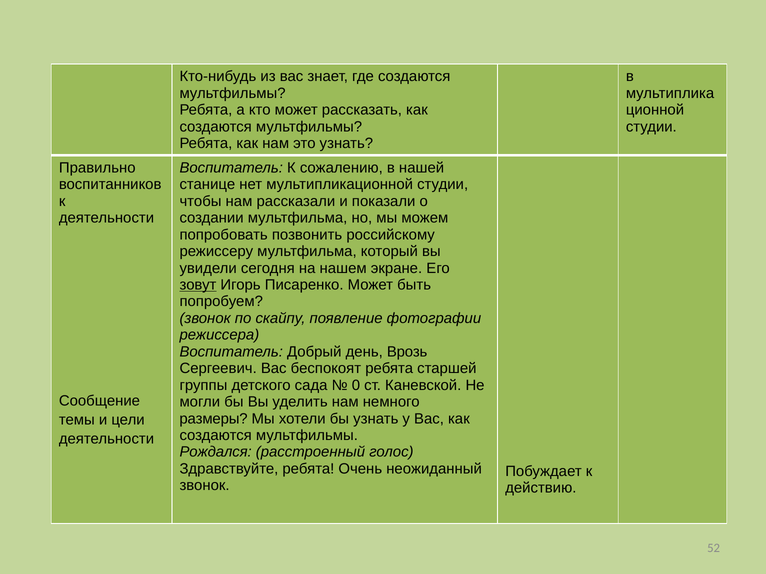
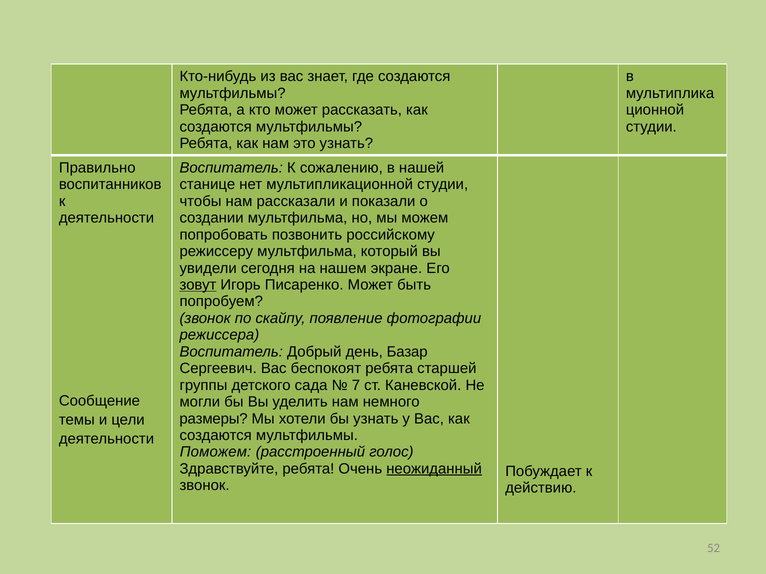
Врозь: Врозь -> Базар
0: 0 -> 7
Рождался: Рождался -> Поможем
неожиданный underline: none -> present
